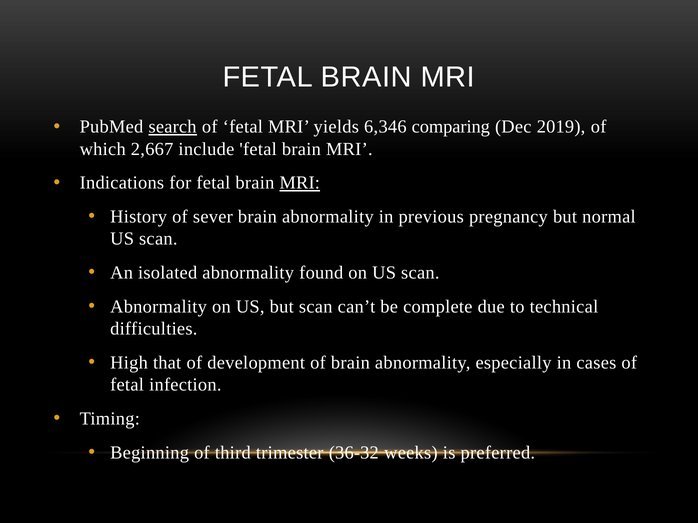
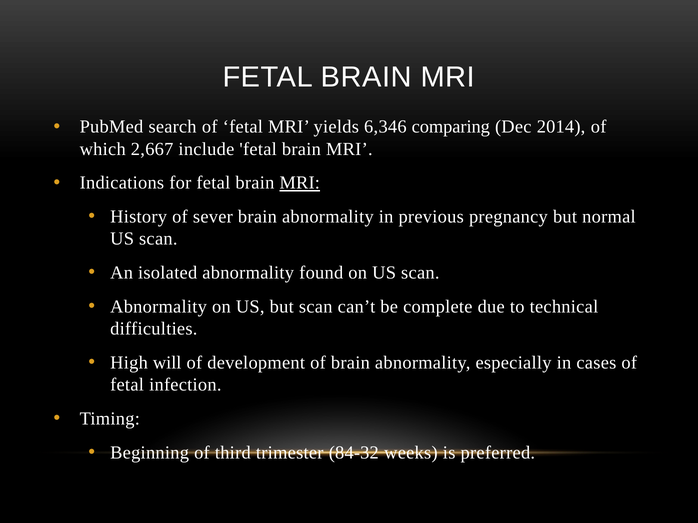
search underline: present -> none
2019: 2019 -> 2014
that: that -> will
36-32: 36-32 -> 84-32
